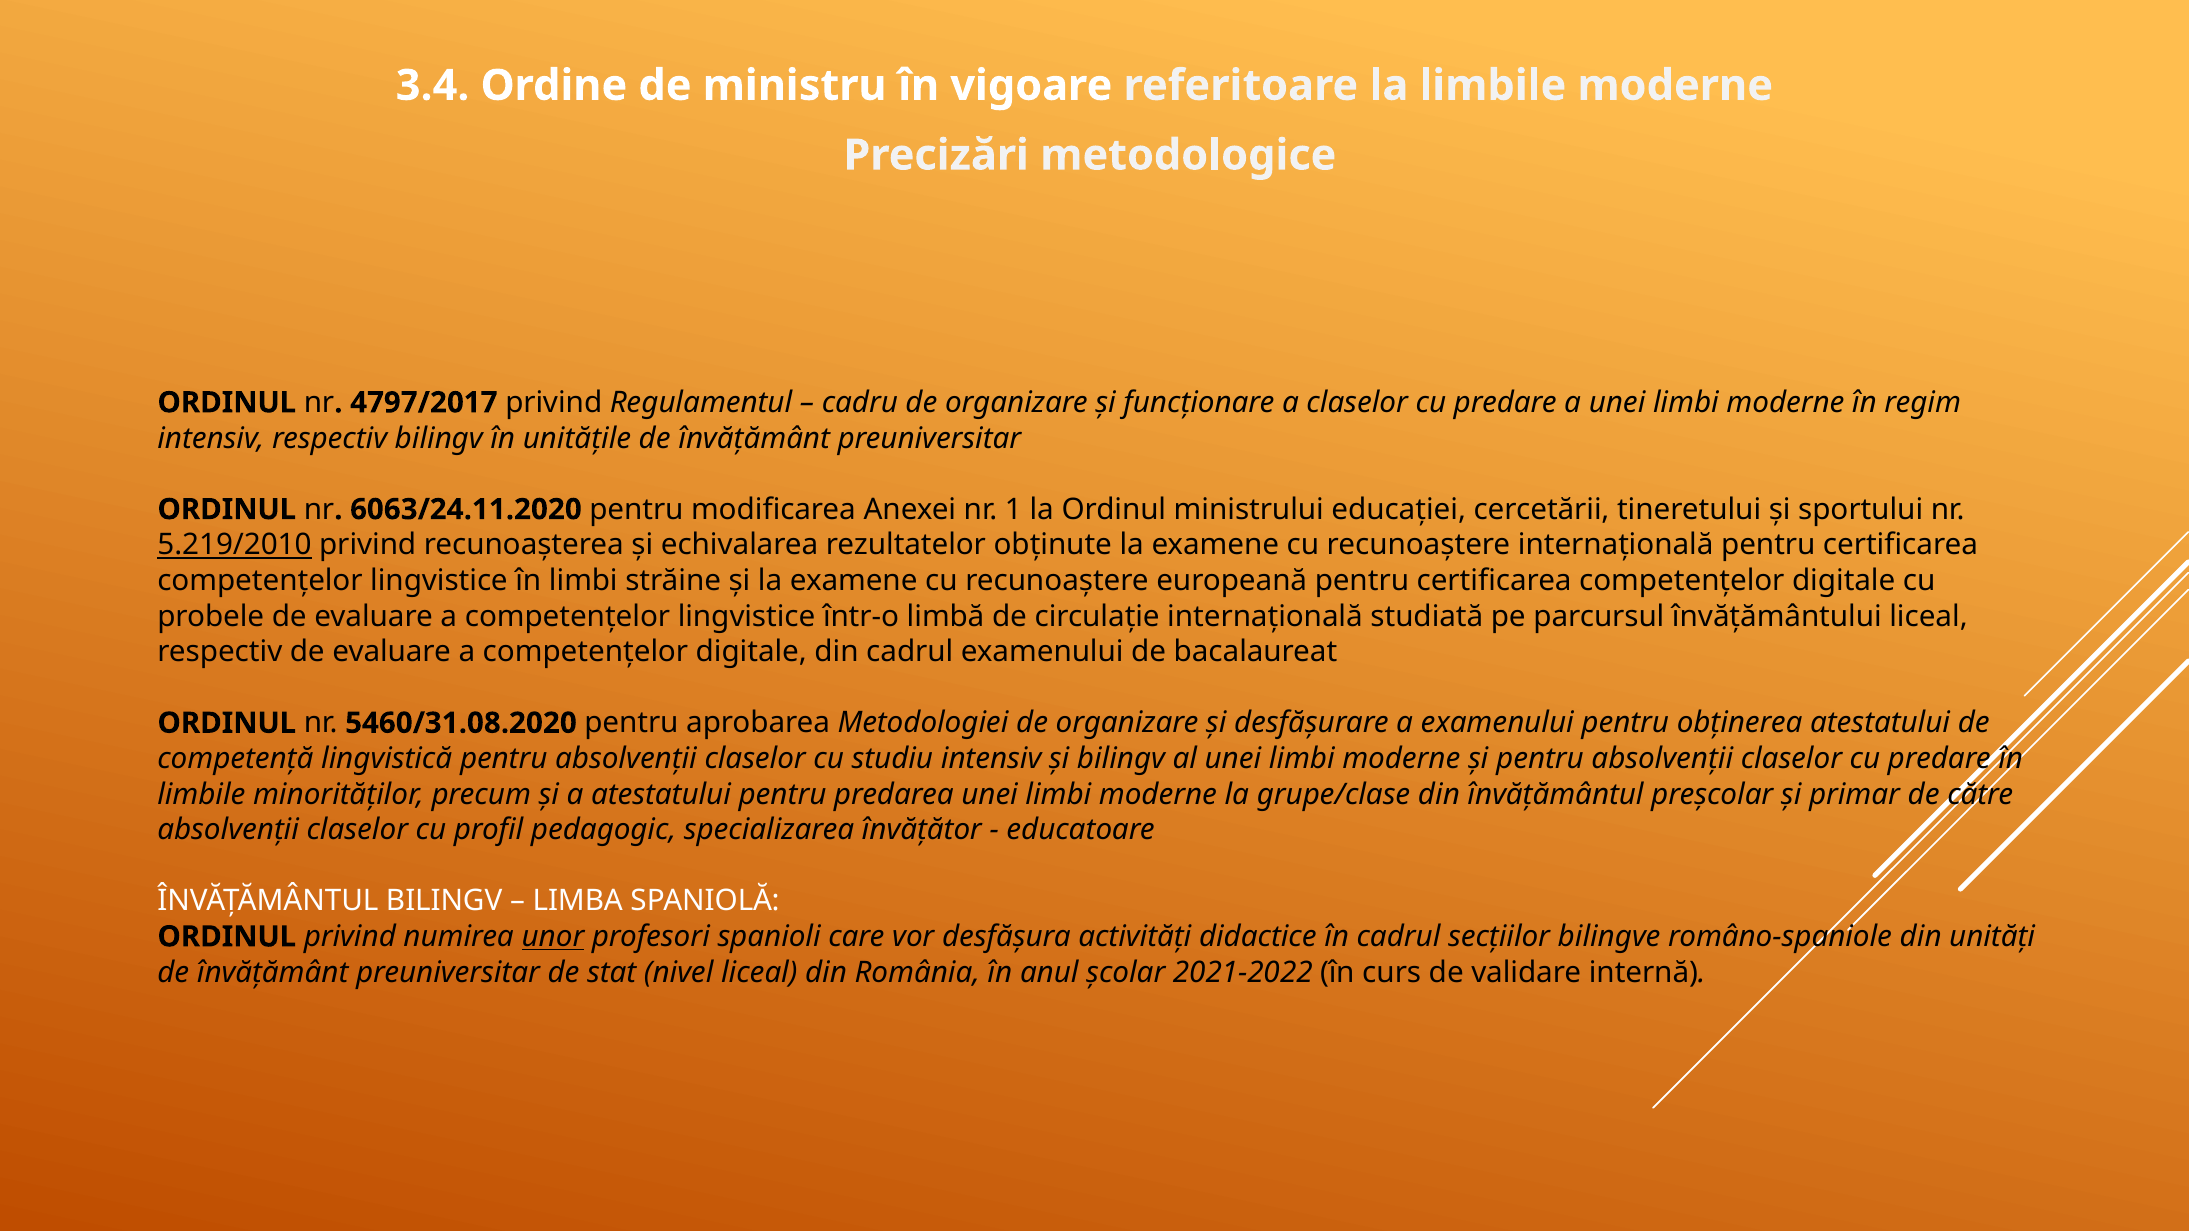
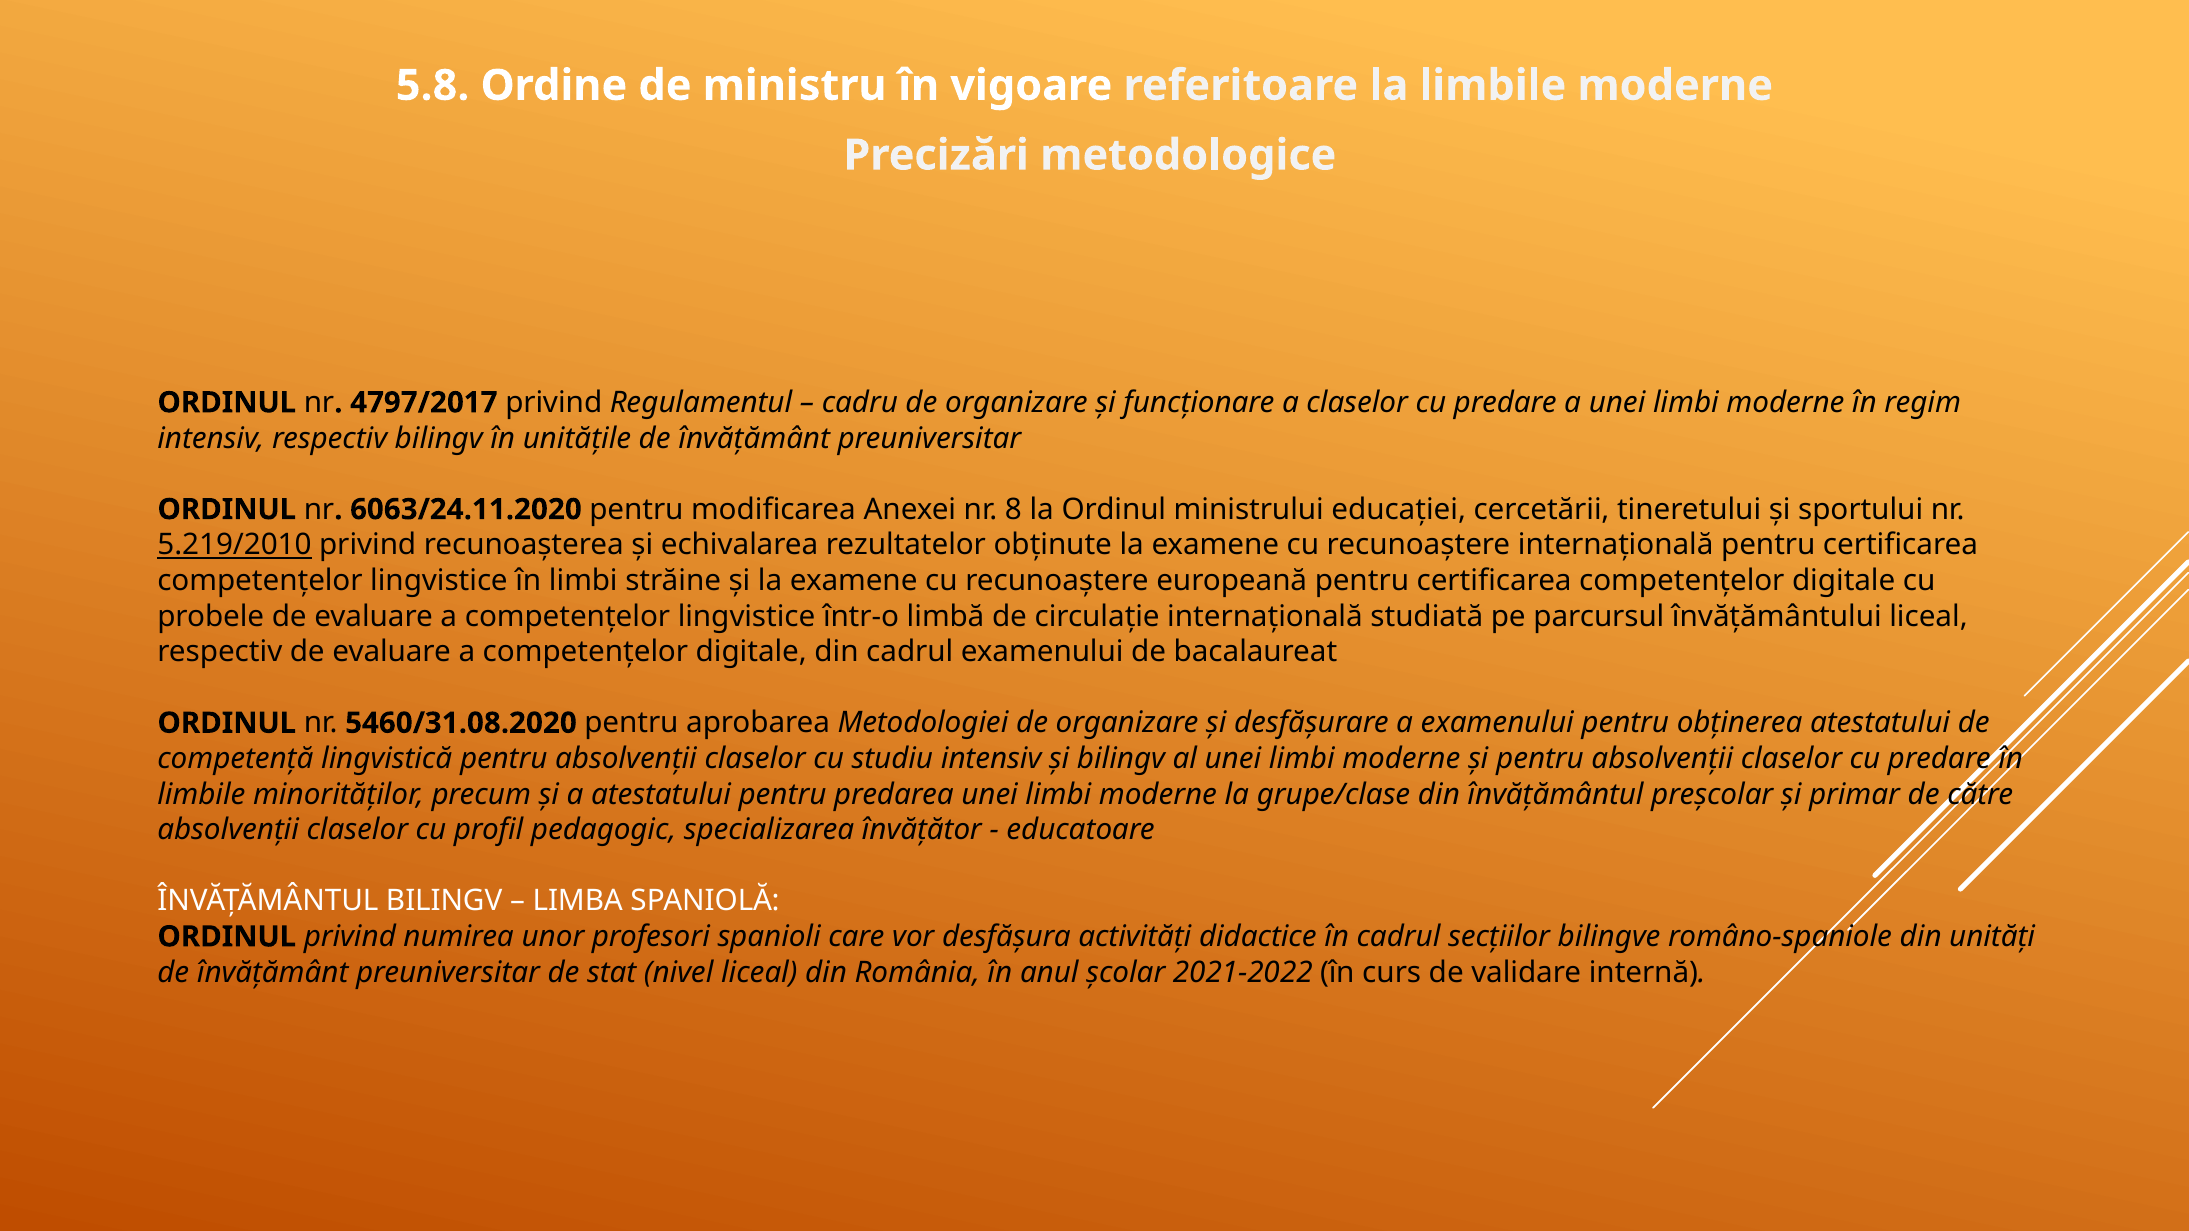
3.4: 3.4 -> 5.8
1: 1 -> 8
unor underline: present -> none
